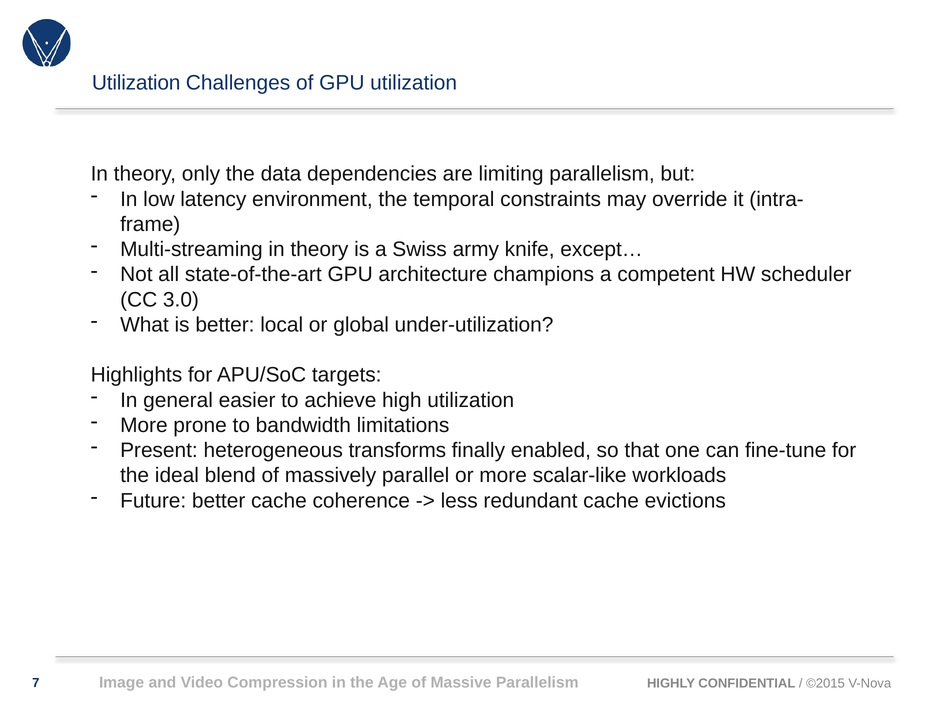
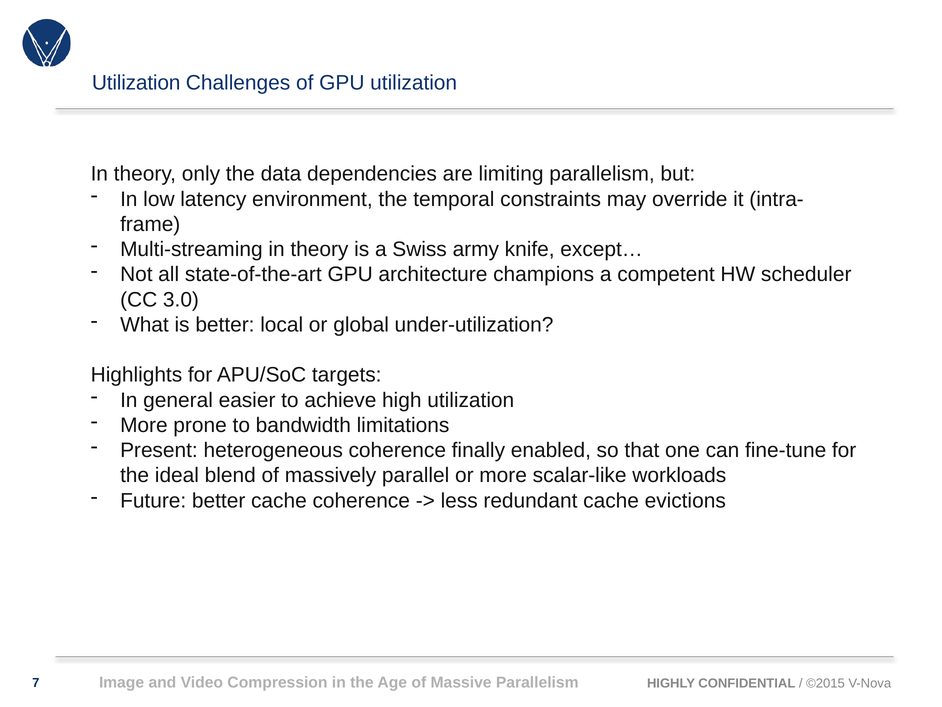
heterogeneous transforms: transforms -> coherence
